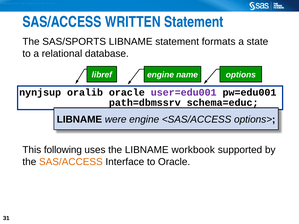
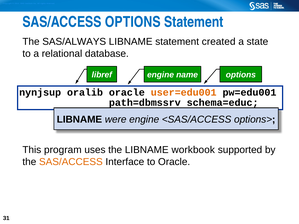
SAS/ACCESS WRITTEN: WRITTEN -> OPTIONS
SAS/SPORTS: SAS/SPORTS -> SAS/ALWAYS
formats: formats -> created
user=edu001 colour: purple -> orange
following: following -> program
